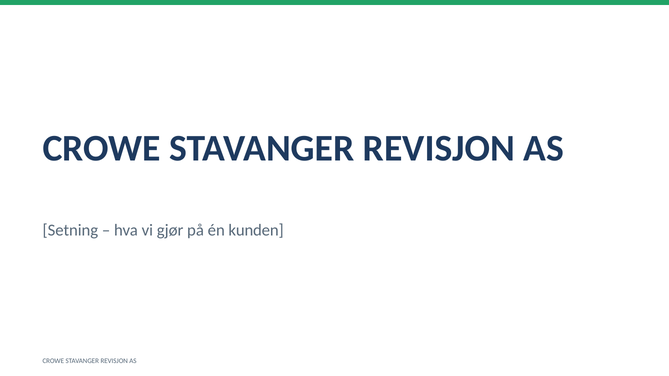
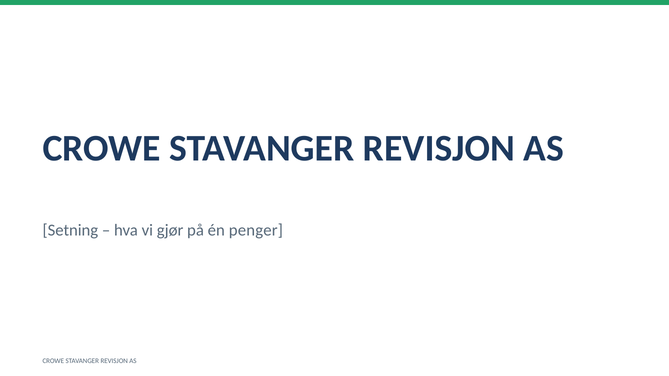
kunden: kunden -> penger
